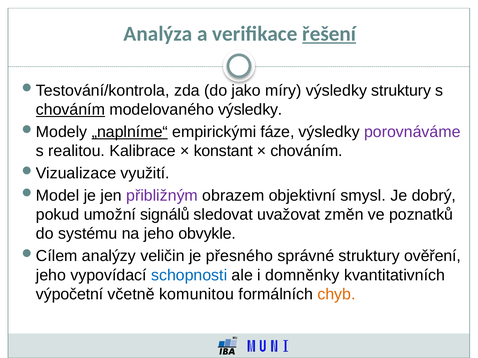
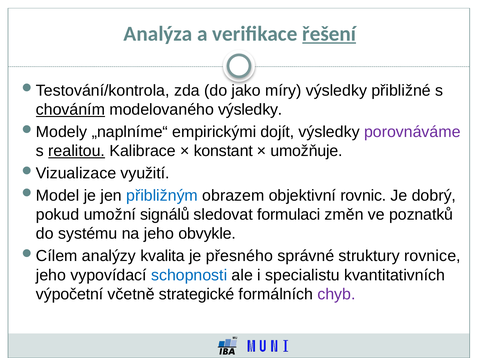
výsledky struktury: struktury -> přibližné
„naplníme“ underline: present -> none
fáze: fáze -> dojít
realitou underline: none -> present
chováním at (306, 151): chováním -> umožňuje
přibližným colour: purple -> blue
smysl: smysl -> rovnic
uvažovat: uvažovat -> formulaci
veličin: veličin -> kvalita
ověření: ověření -> rovnice
domněnky: domněnky -> specialistu
komunitou: komunitou -> strategické
chyb colour: orange -> purple
